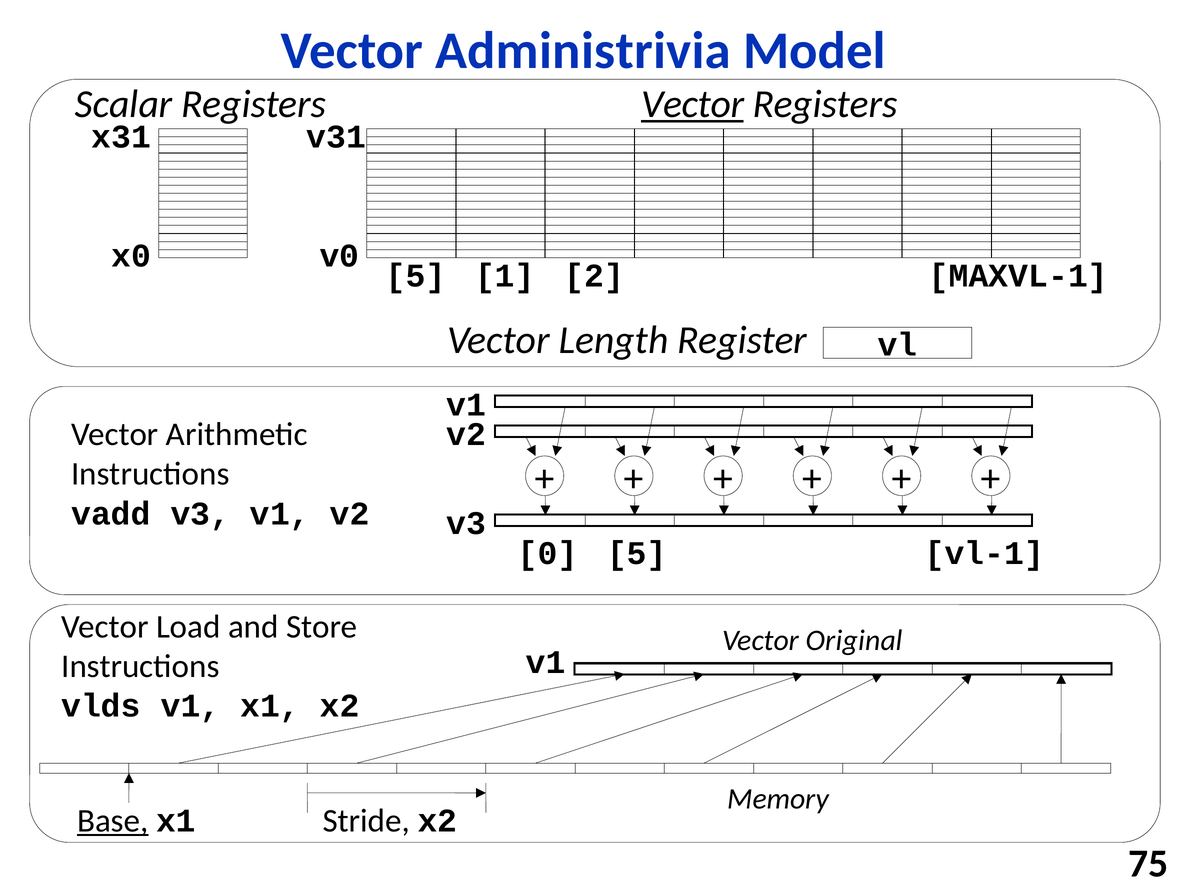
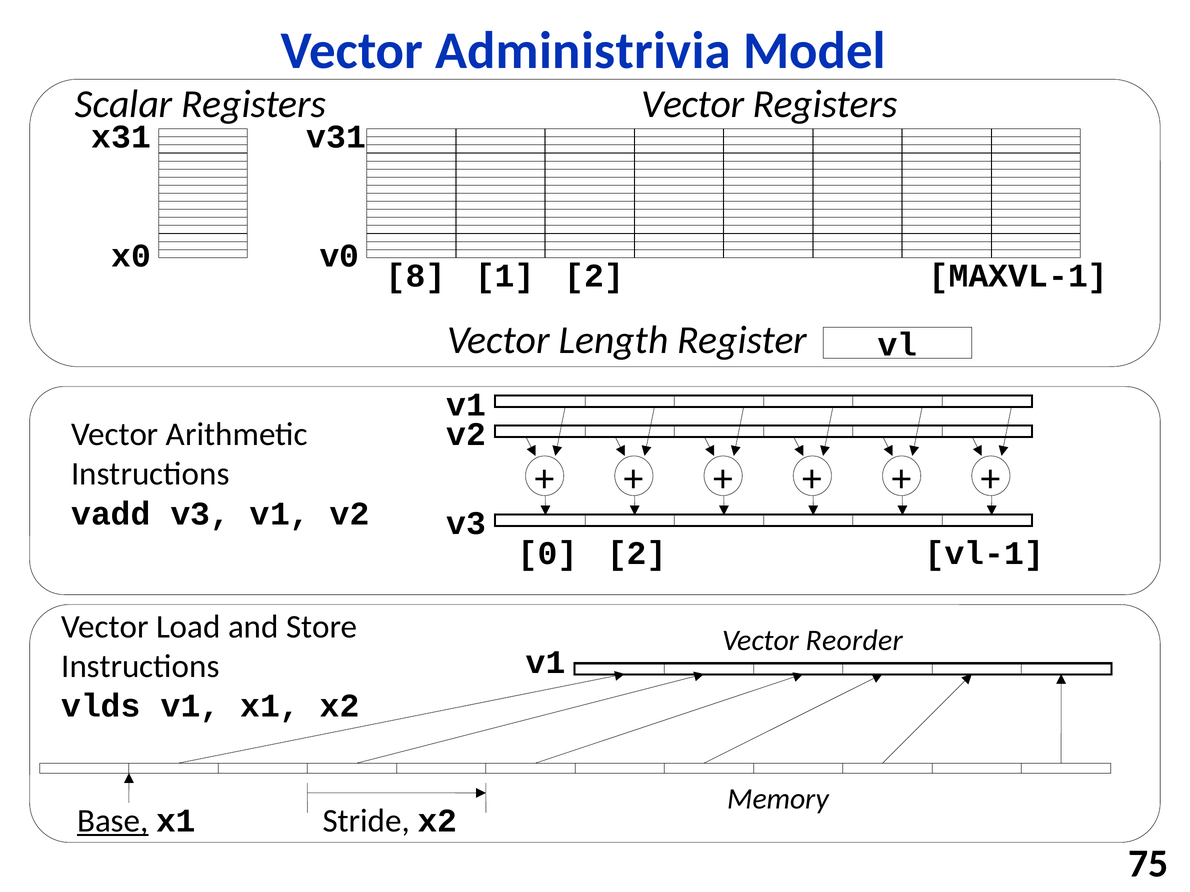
Vector at (693, 104) underline: present -> none
5 at (416, 276): 5 -> 8
0 5: 5 -> 2
Original: Original -> Reorder
